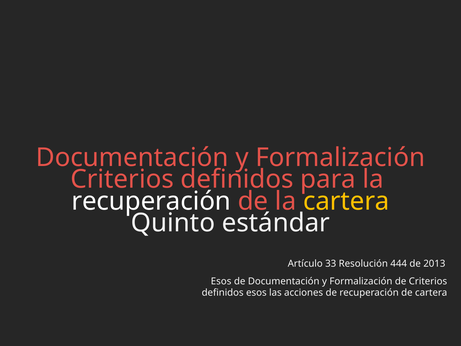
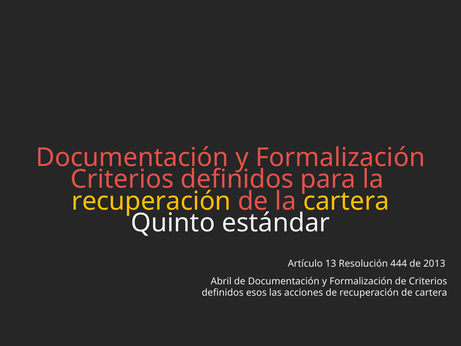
recuperación at (151, 201) colour: white -> yellow
33: 33 -> 13
Esos at (221, 281): Esos -> Abril
